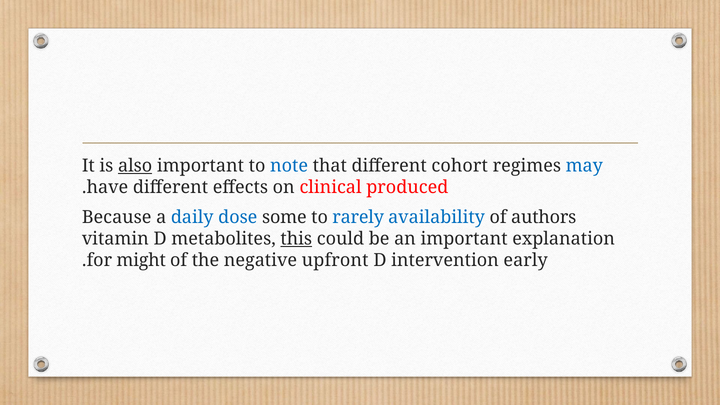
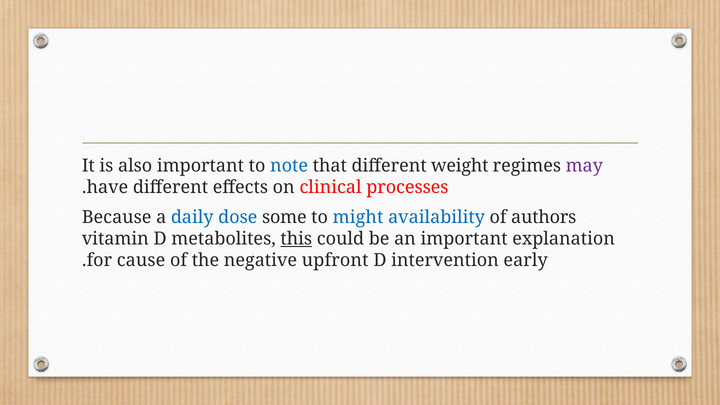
also underline: present -> none
cohort: cohort -> weight
may colour: blue -> purple
produced: produced -> processes
rarely: rarely -> might
might: might -> cause
